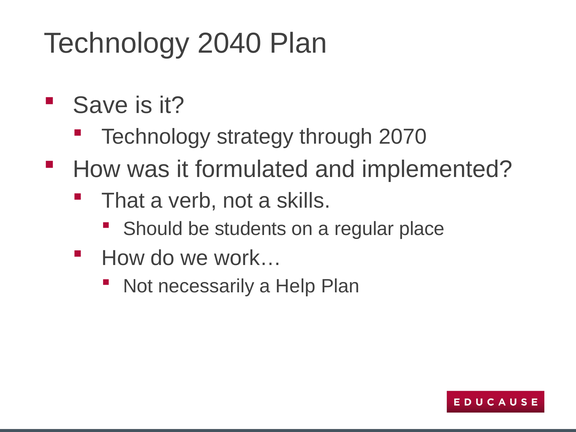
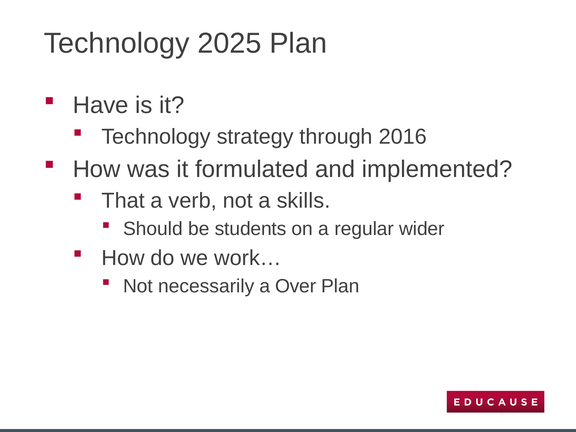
2040: 2040 -> 2025
Save: Save -> Have
2070: 2070 -> 2016
place: place -> wider
Help: Help -> Over
